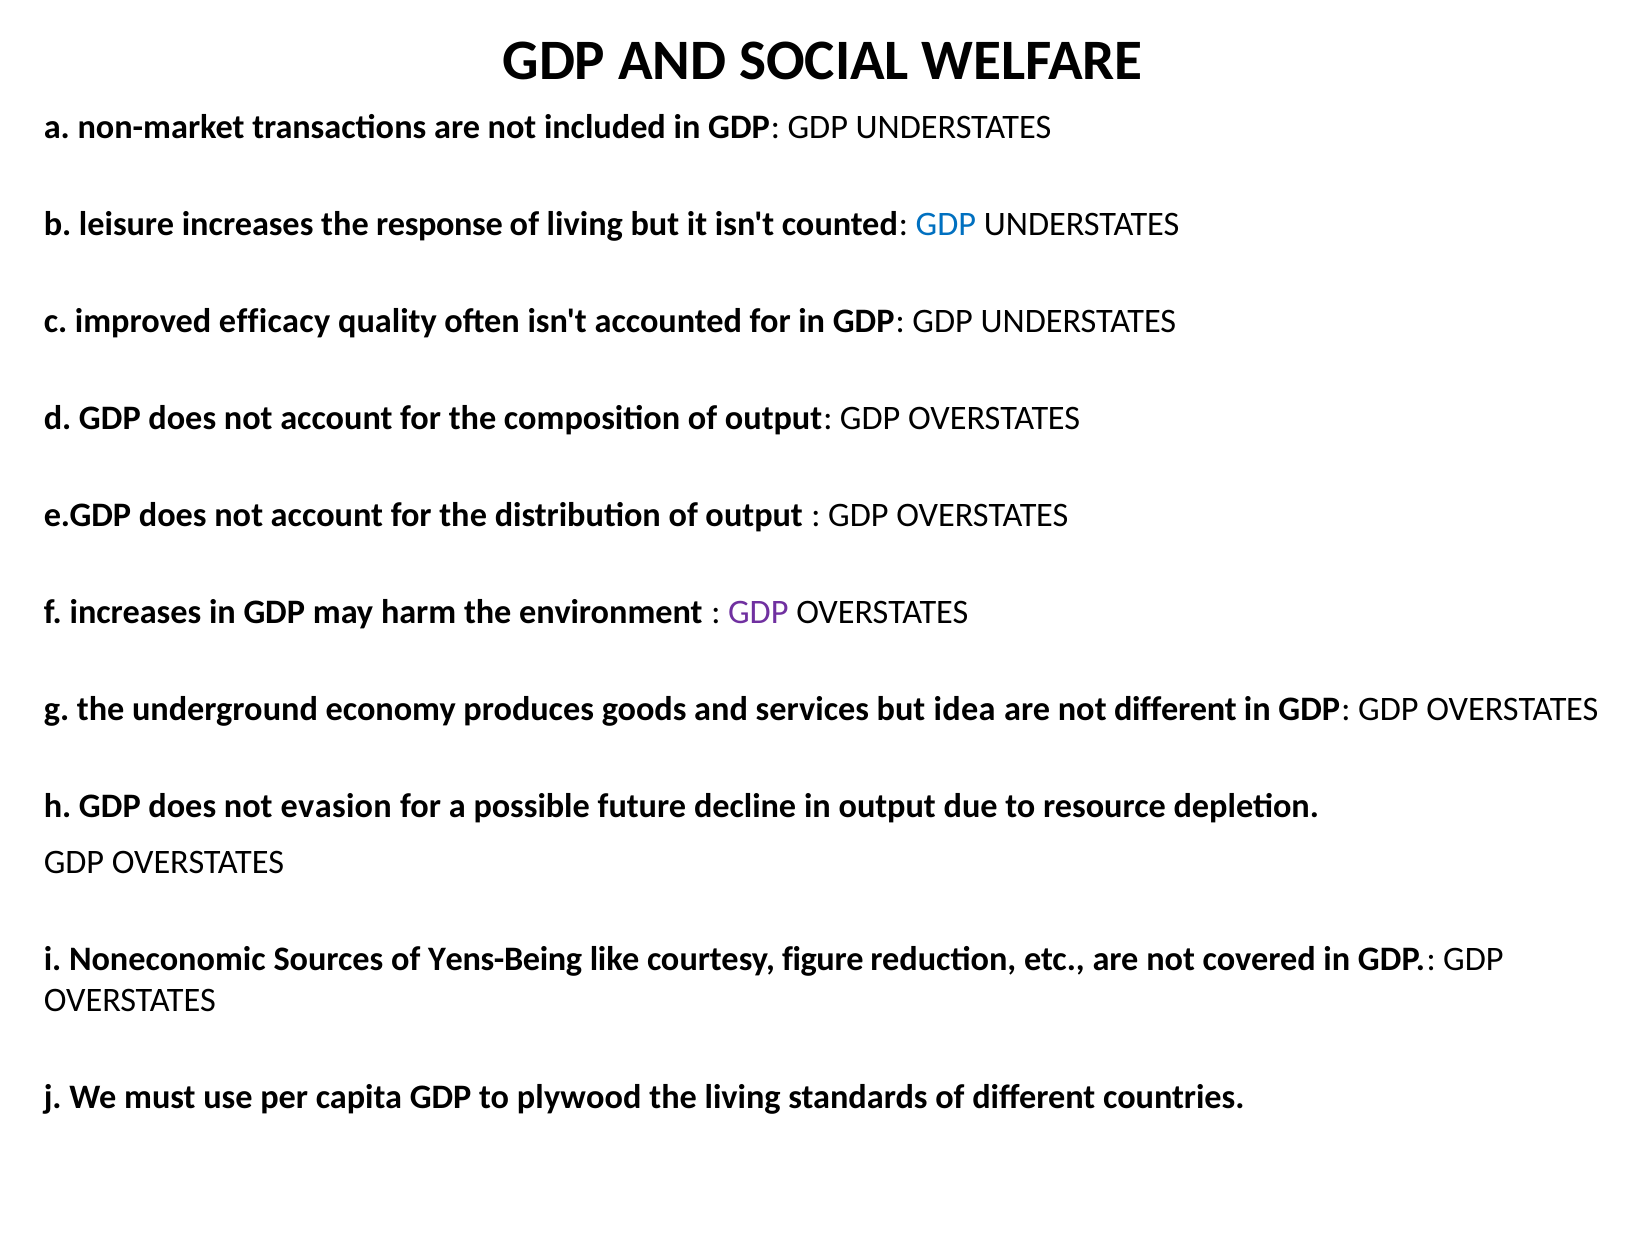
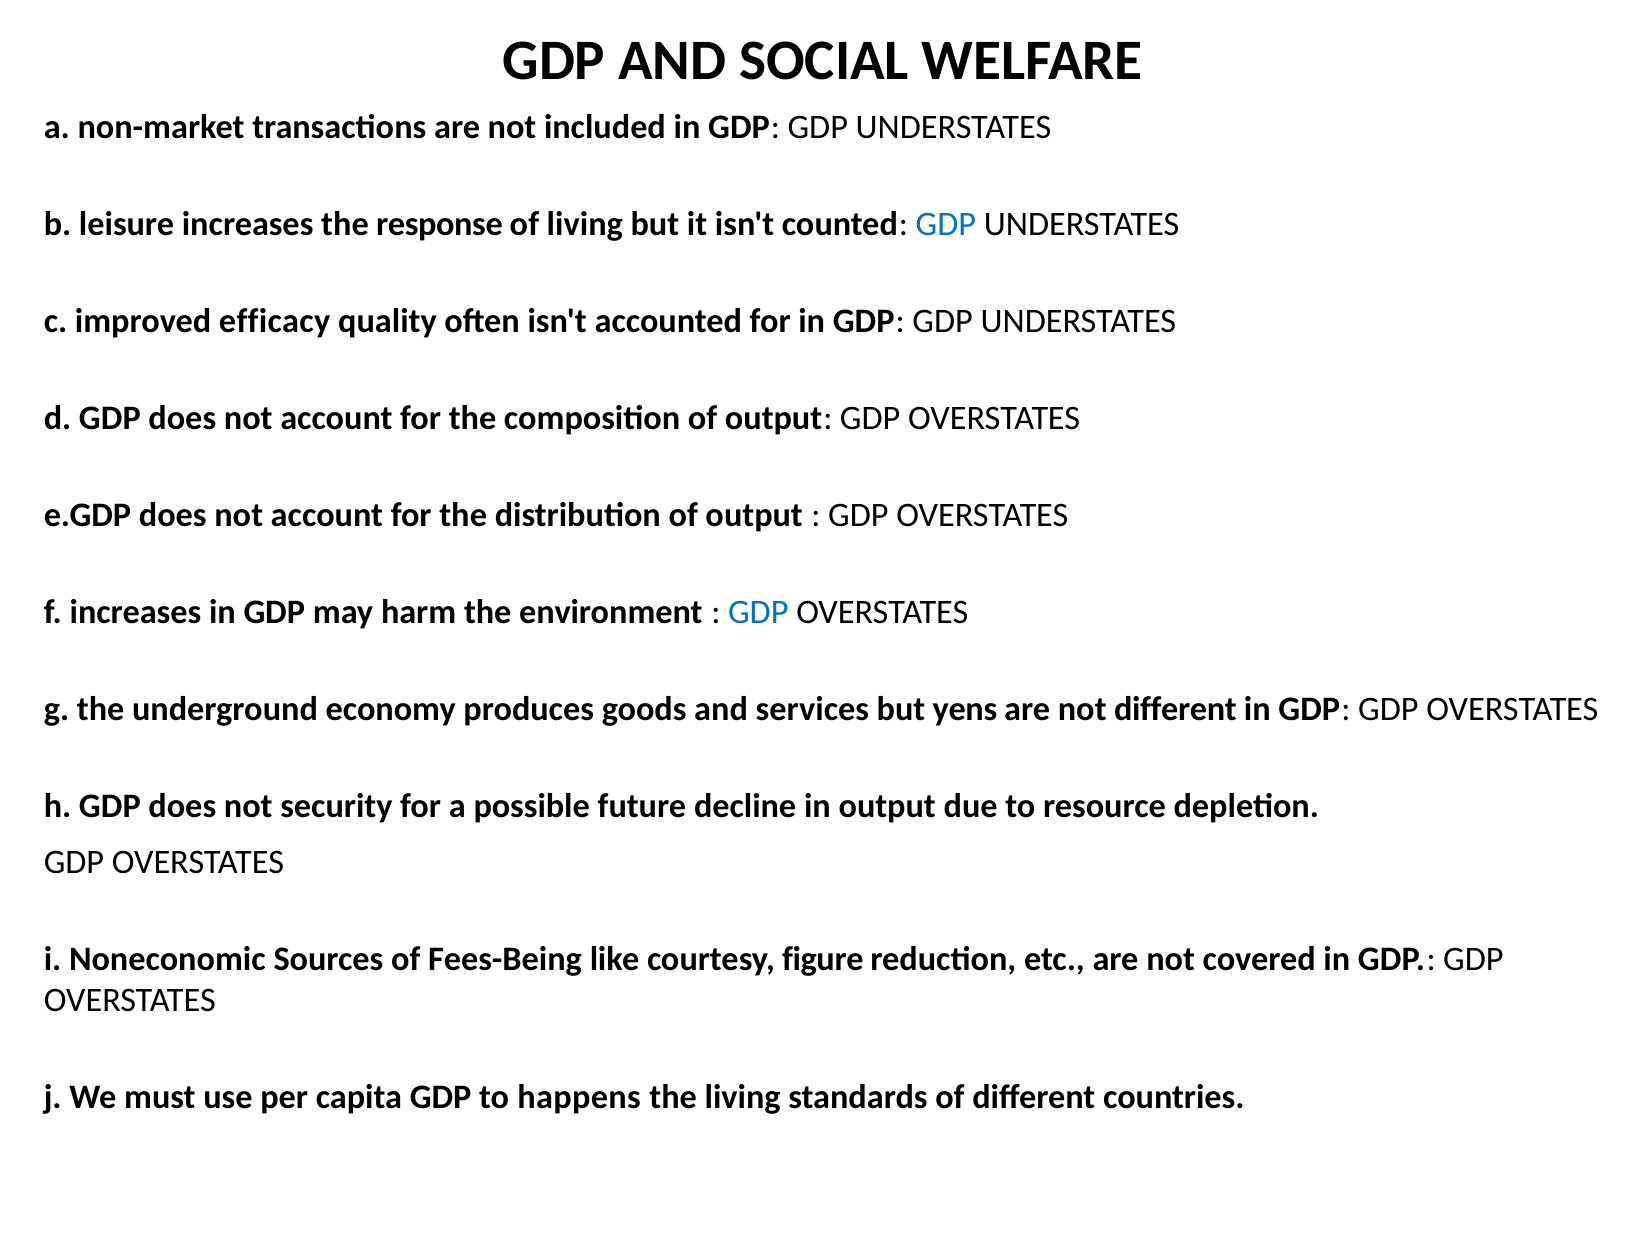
GDP at (758, 612) colour: purple -> blue
idea: idea -> yens
evasion: evasion -> security
Yens-Being: Yens-Being -> Fees-Being
plywood: plywood -> happens
